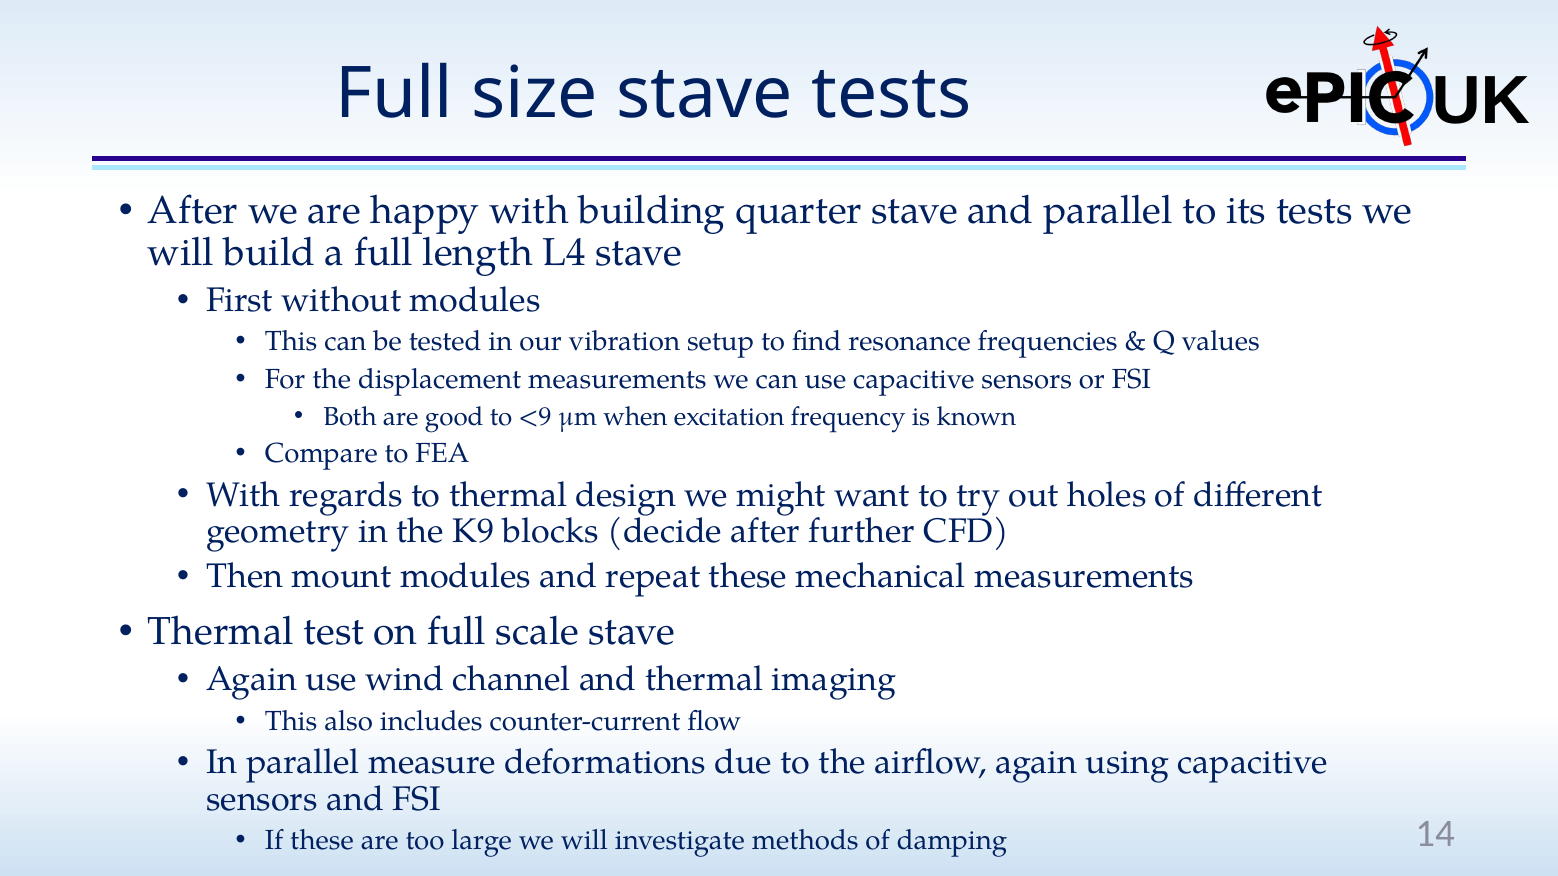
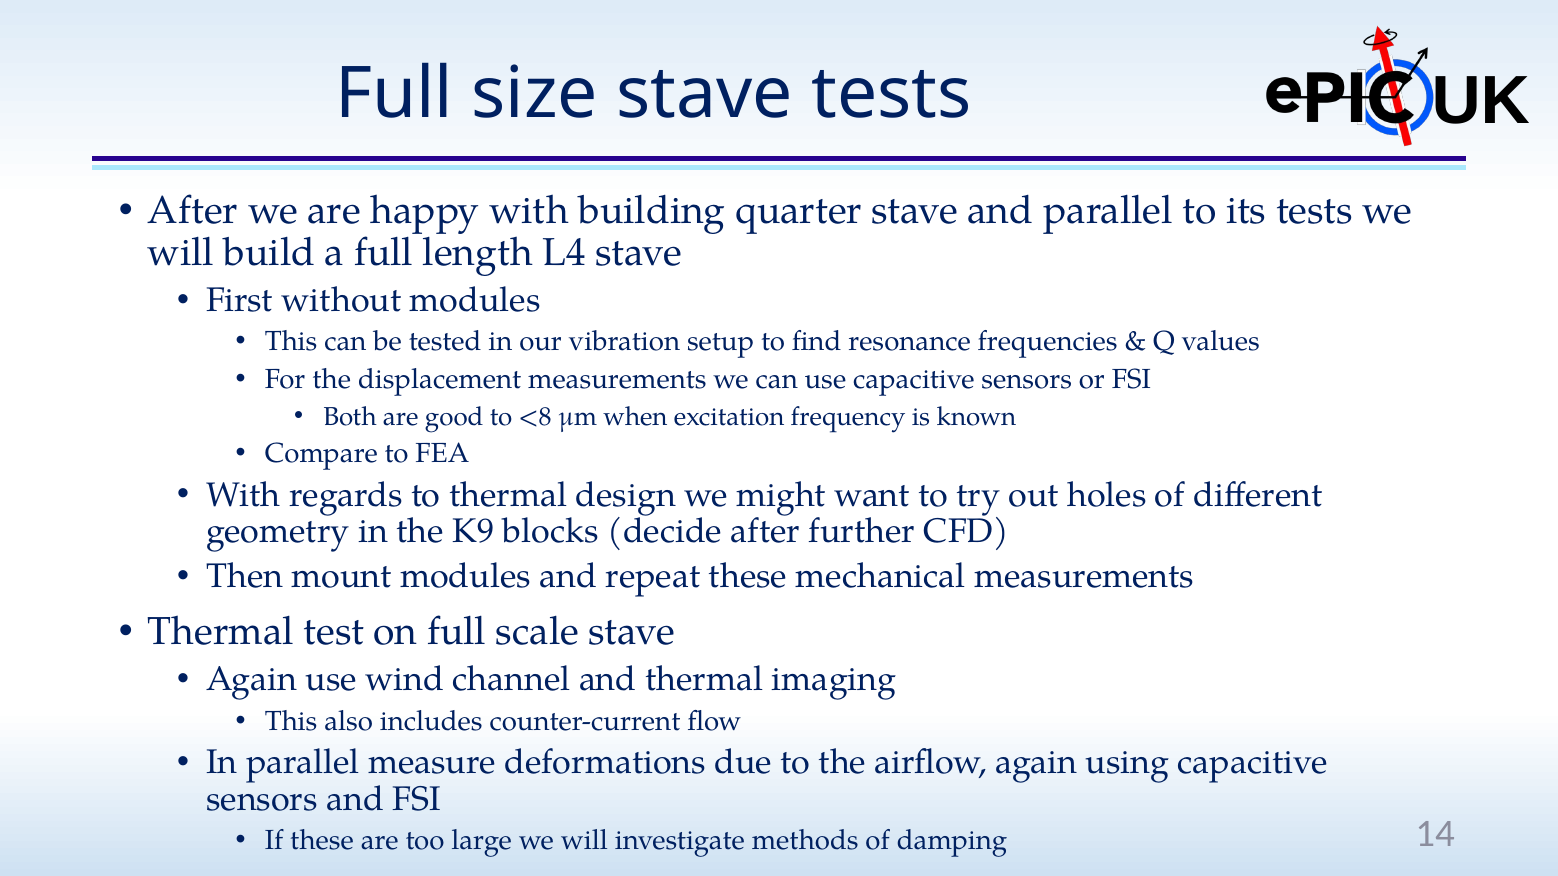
<9: <9 -> <8
